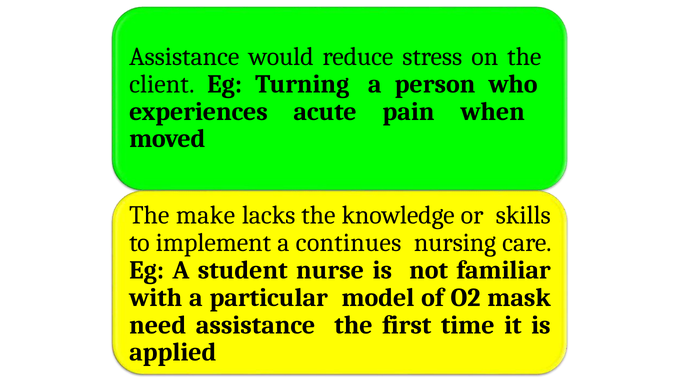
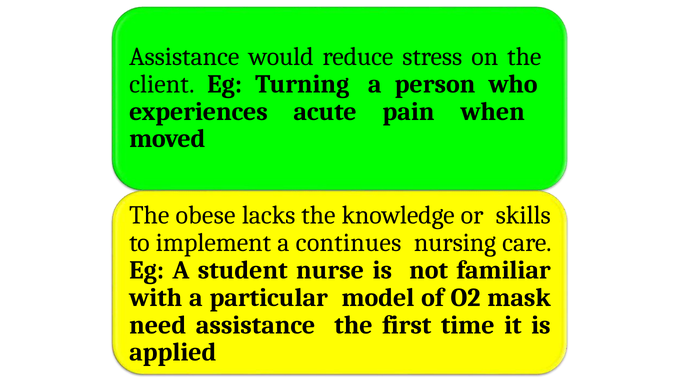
make: make -> obese
